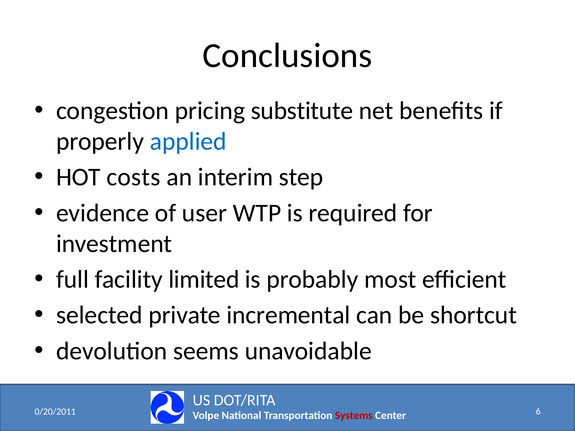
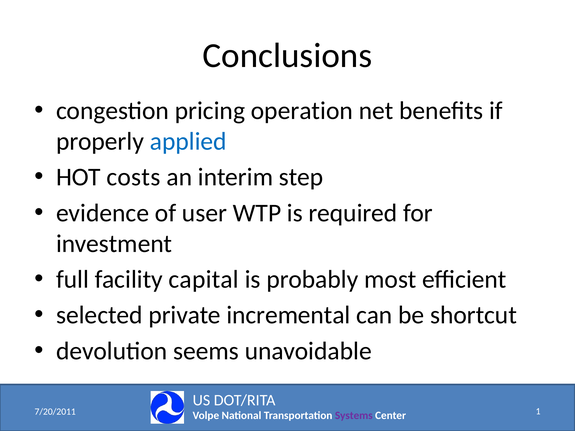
substitute: substitute -> operation
limited: limited -> capital
0/20/2011: 0/20/2011 -> 7/20/2011
Systems colour: red -> purple
6: 6 -> 1
